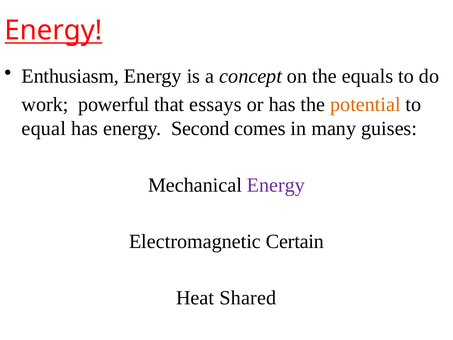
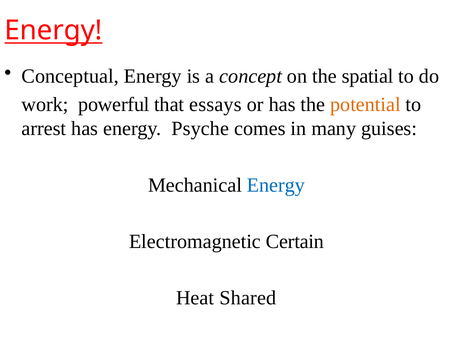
Enthusiasm: Enthusiasm -> Conceptual
equals: equals -> spatial
equal: equal -> arrest
Second: Second -> Psyche
Energy at (276, 185) colour: purple -> blue
